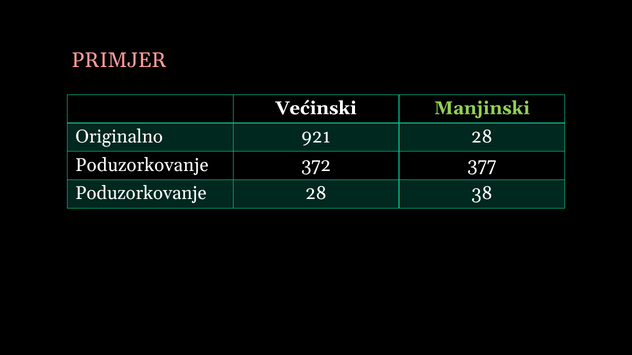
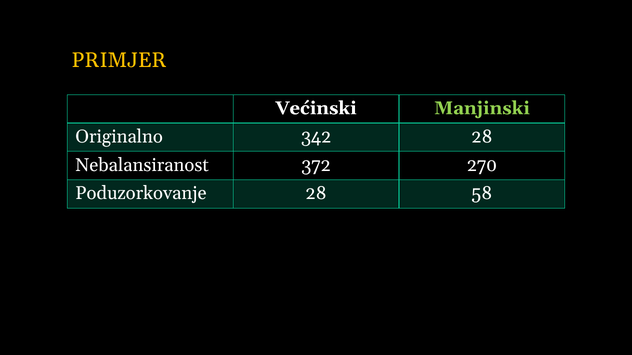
PRIMJER colour: pink -> yellow
921: 921 -> 342
Poduzorkovanje at (142, 165): Poduzorkovanje -> Nebalansiranost
377: 377 -> 270
38: 38 -> 58
